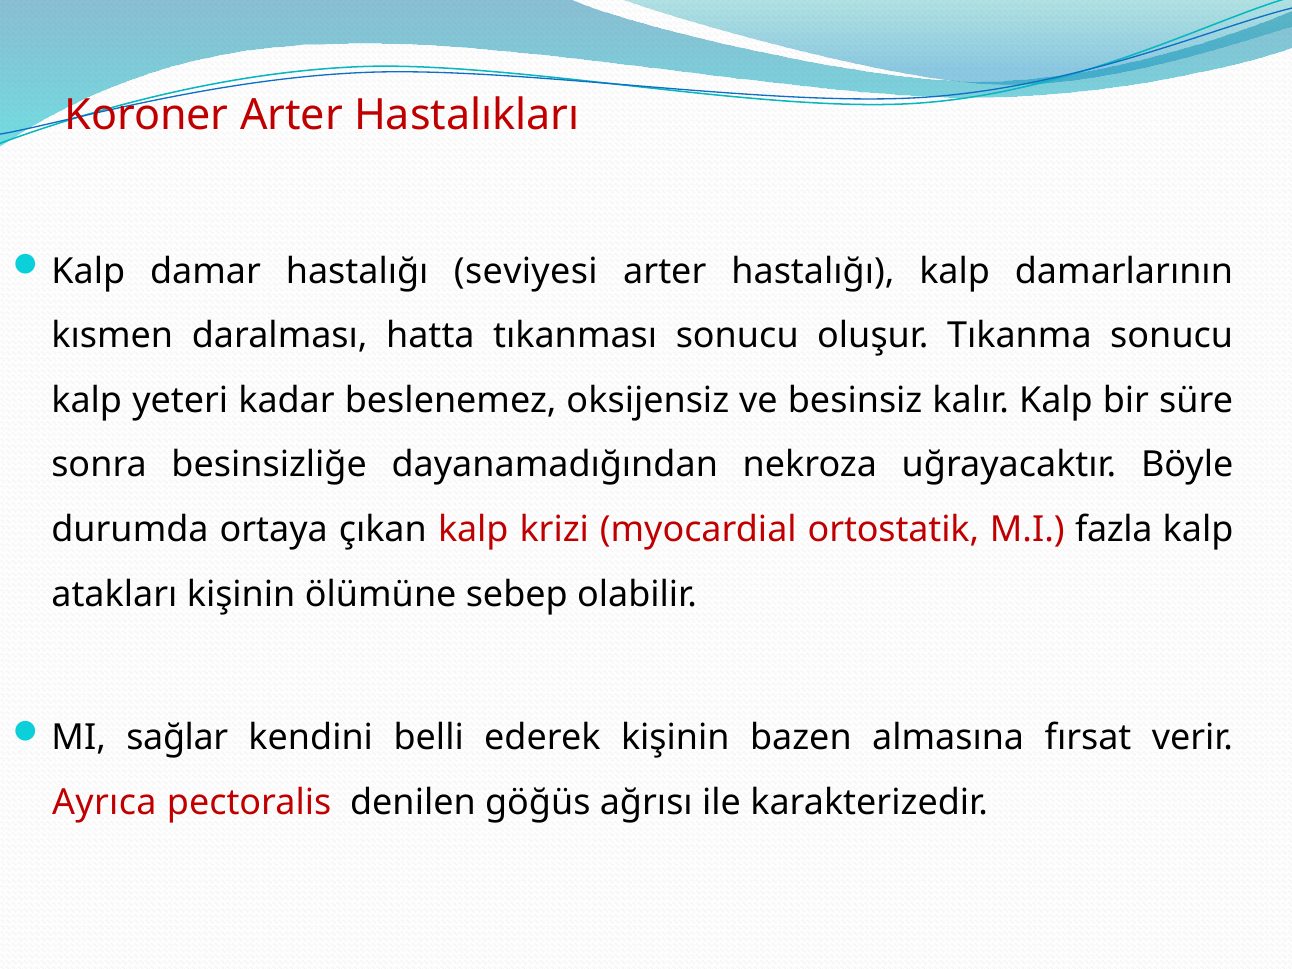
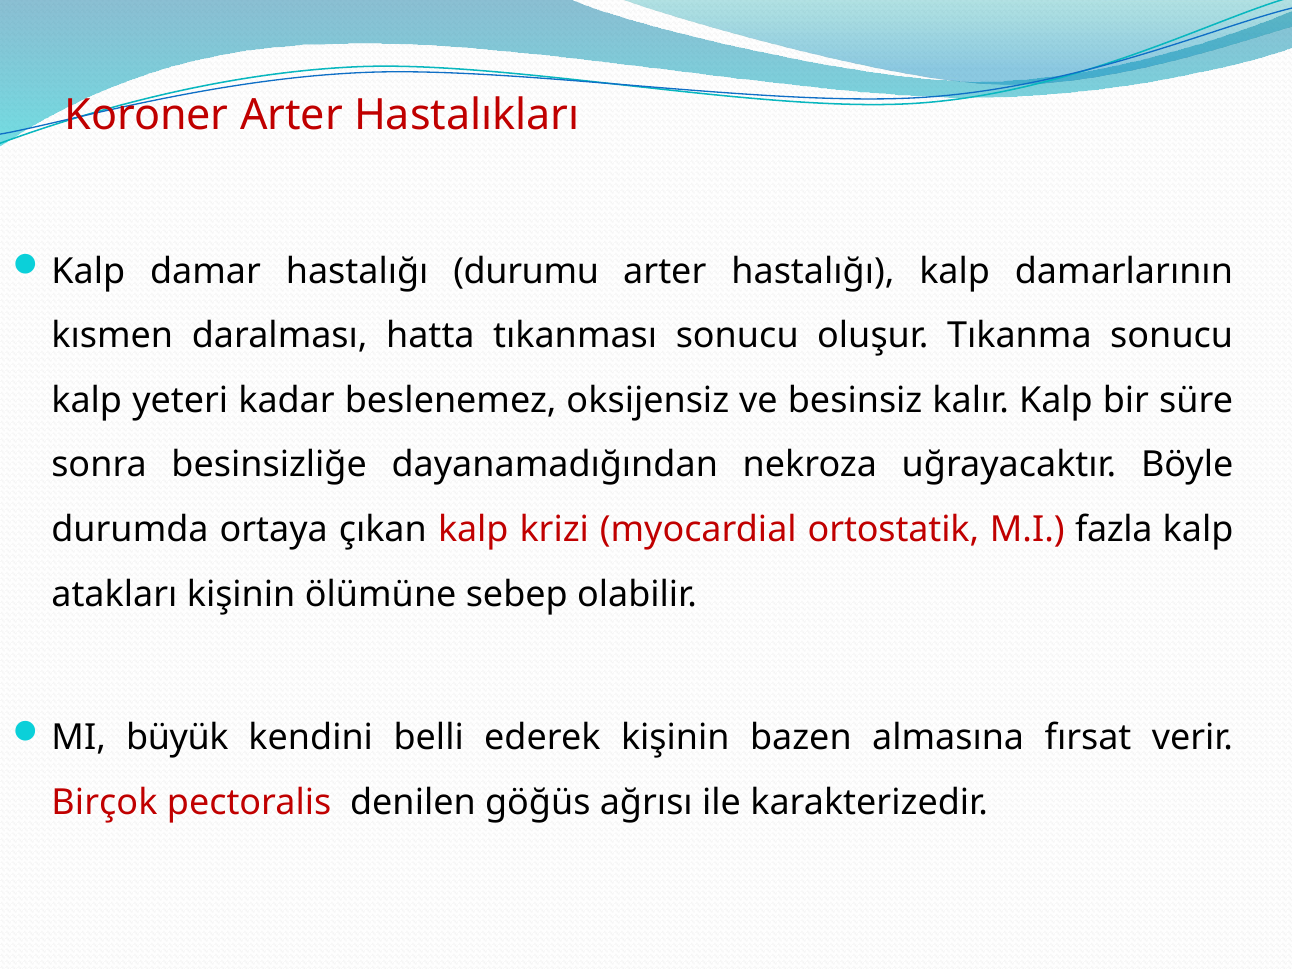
seviyesi: seviyesi -> durumu
sağlar: sağlar -> büyük
Ayrıca: Ayrıca -> Birçok
